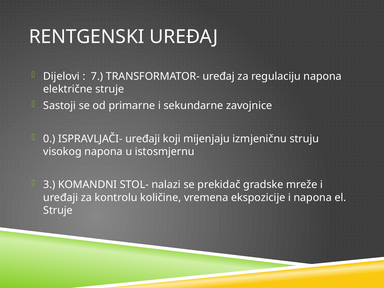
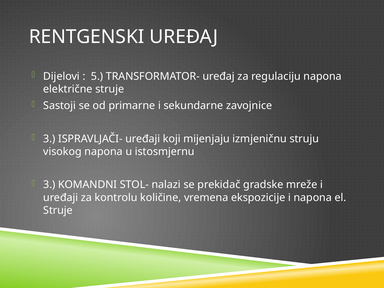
7: 7 -> 5
0 at (49, 139): 0 -> 3
